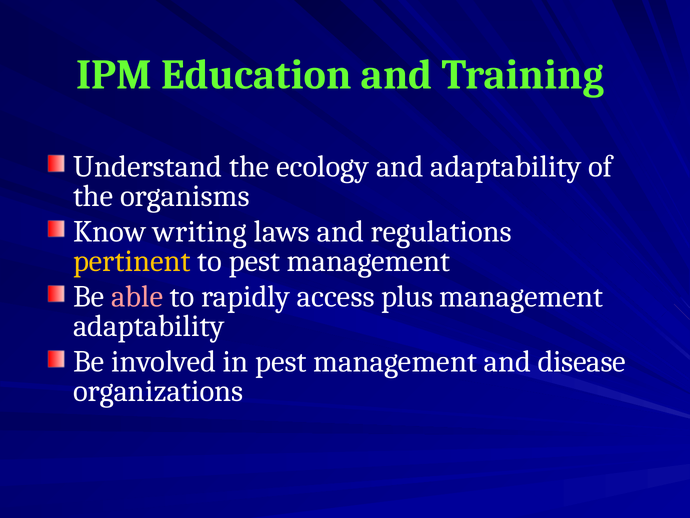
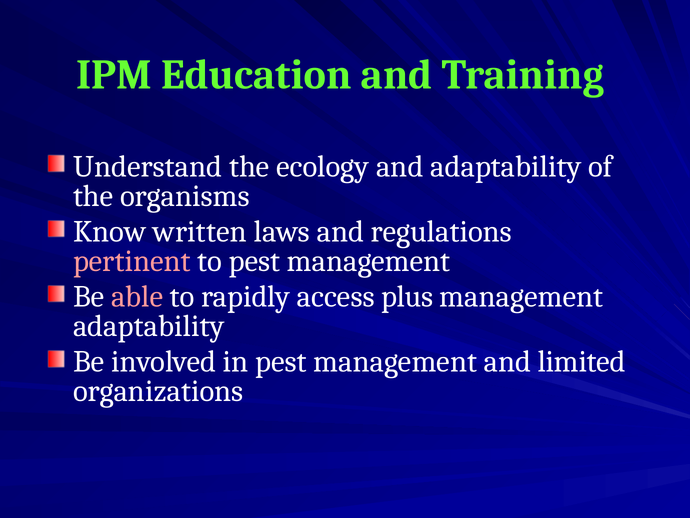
writing: writing -> written
pertinent colour: yellow -> pink
disease: disease -> limited
